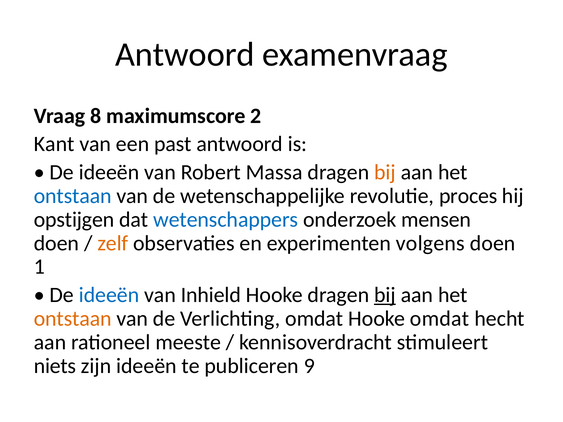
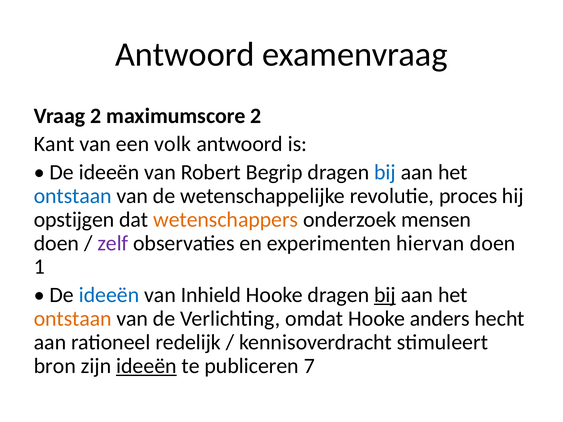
Vraag 8: 8 -> 2
past: past -> volk
Massa: Massa -> Begrip
bij at (385, 172) colour: orange -> blue
wetenschappers colour: blue -> orange
zelf colour: orange -> purple
volgens: volgens -> hiervan
Hooke omdat: omdat -> anders
meeste: meeste -> redelijk
niets: niets -> bron
ideeën at (146, 366) underline: none -> present
9: 9 -> 7
